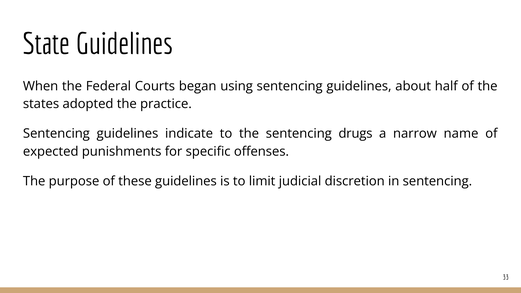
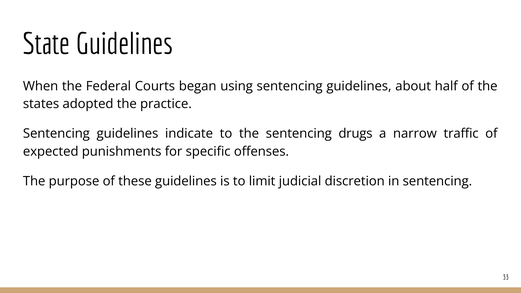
name: name -> traffic
